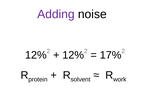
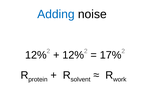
Adding colour: purple -> blue
